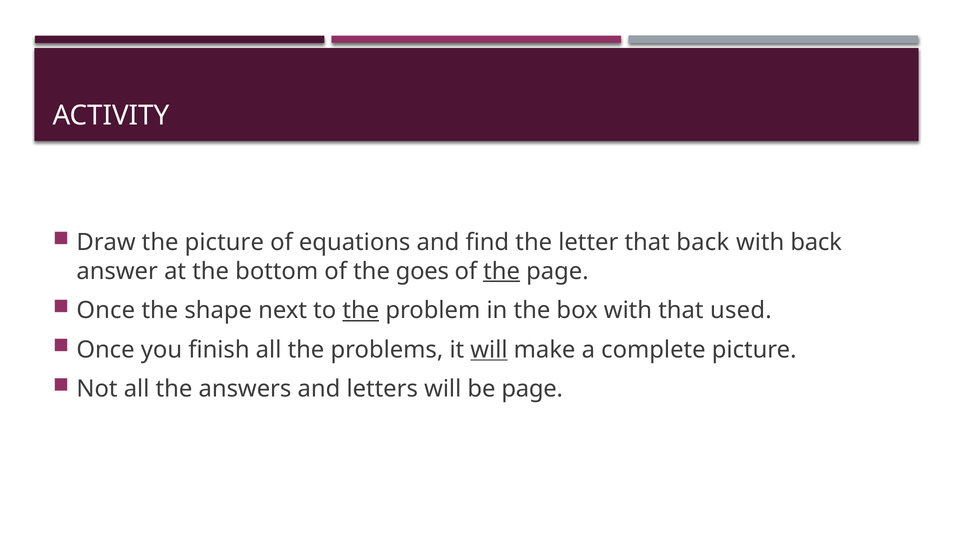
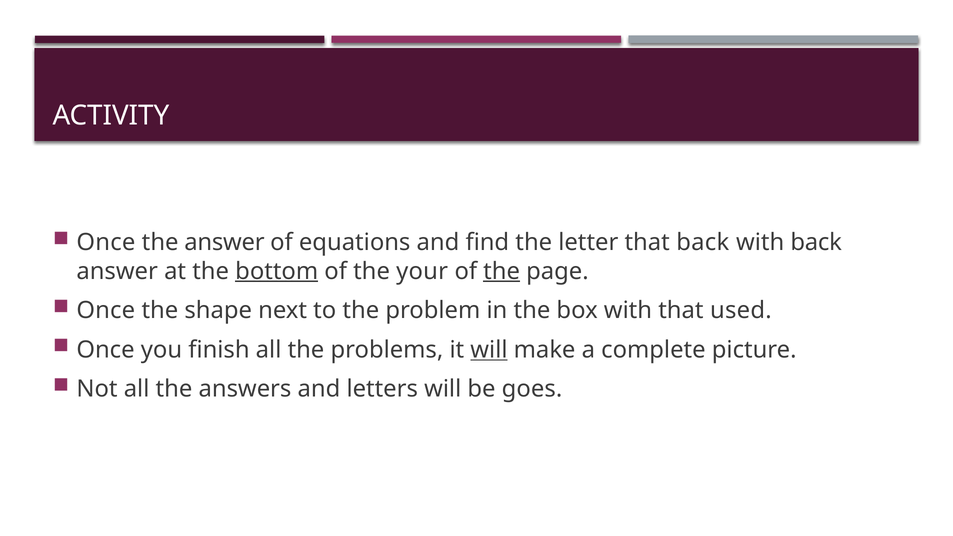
Draw at (106, 243): Draw -> Once
the picture: picture -> answer
bottom underline: none -> present
goes: goes -> your
the at (361, 311) underline: present -> none
be page: page -> goes
